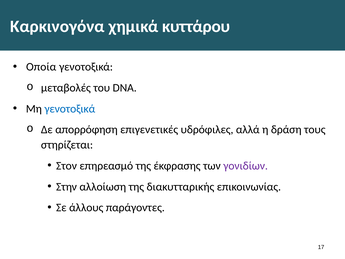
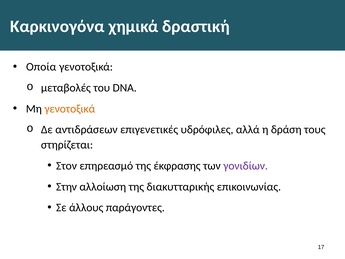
κυττάρου: κυττάρου -> δραστική
γενοτοξικά at (70, 109) colour: blue -> orange
απορρόφηση: απορρόφηση -> αντιδράσεων
